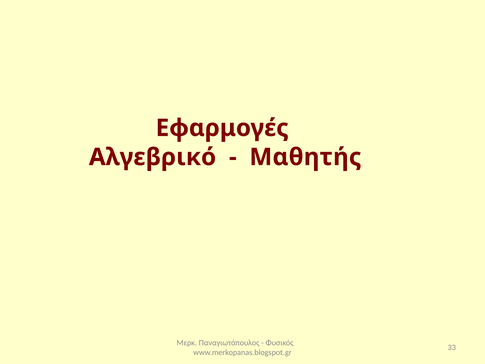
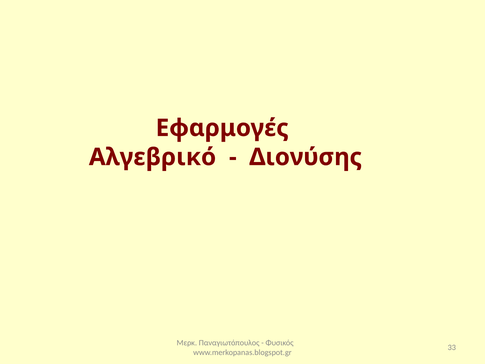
Μαθητής: Μαθητής -> Διονύσης
